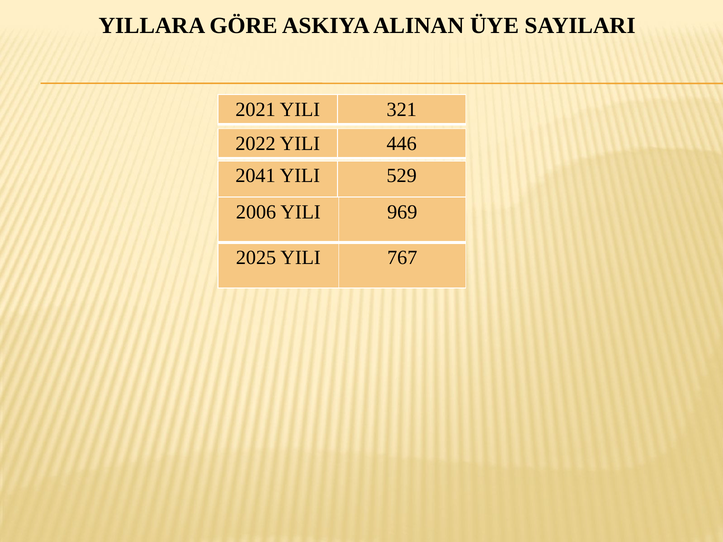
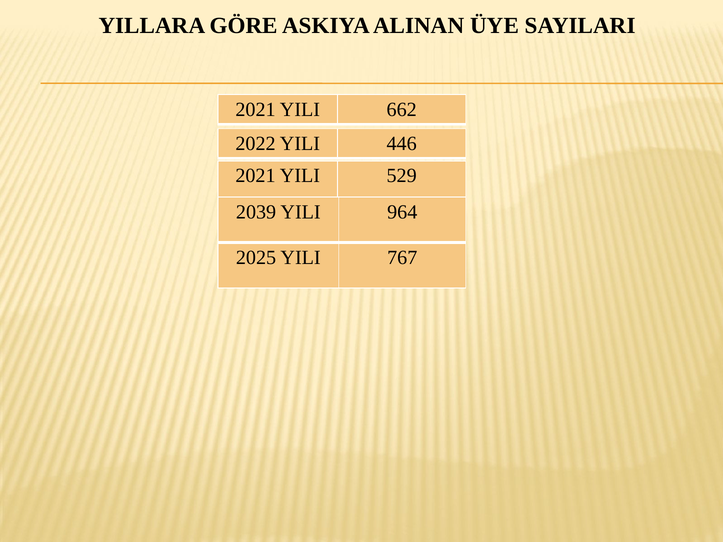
321: 321 -> 662
2041 at (255, 176): 2041 -> 2021
2006: 2006 -> 2039
969: 969 -> 964
